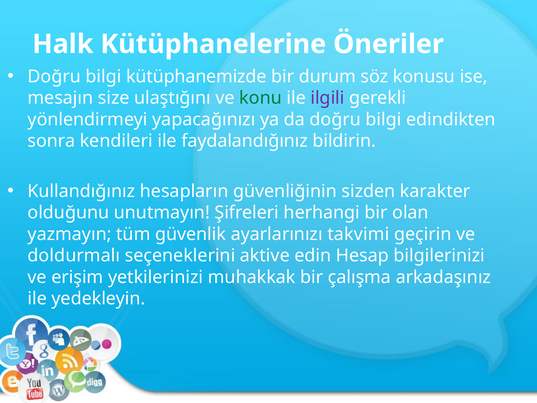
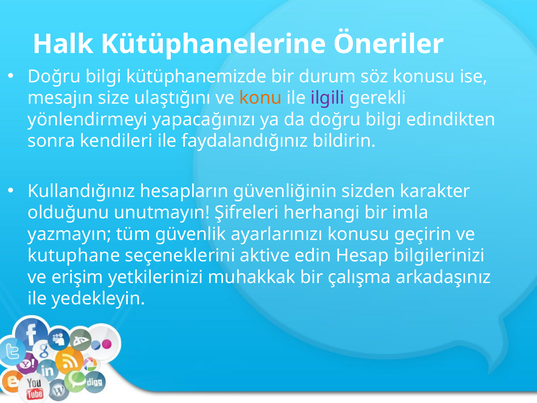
konu colour: green -> orange
olan: olan -> imla
ayarlarınızı takvimi: takvimi -> konusu
doldurmalı: doldurmalı -> kutuphane
